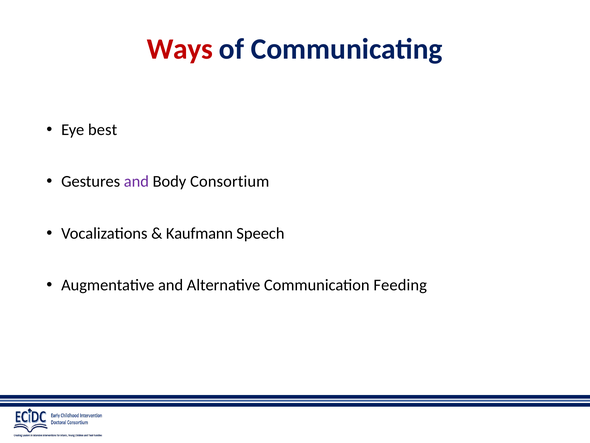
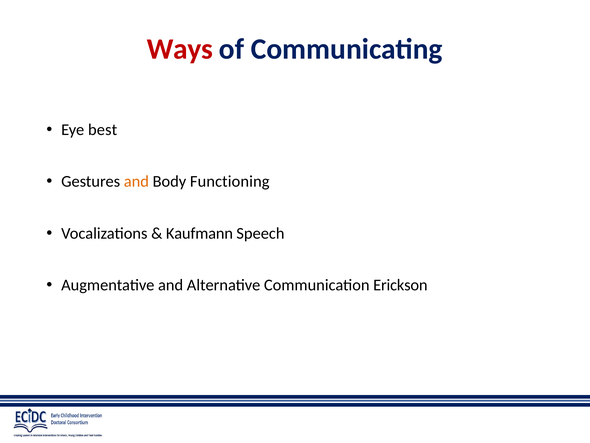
and at (136, 181) colour: purple -> orange
Consortium: Consortium -> Functioning
Feeding: Feeding -> Erickson
